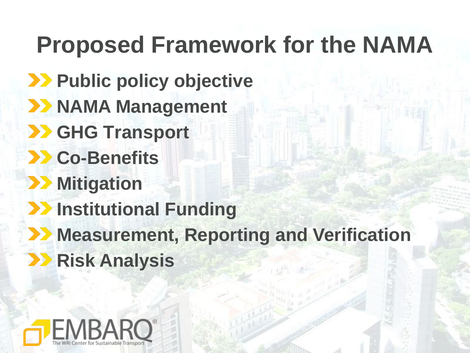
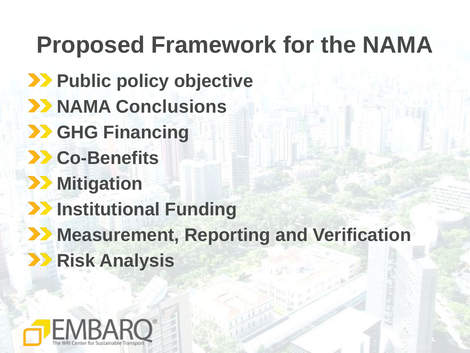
Management: Management -> Conclusions
Transport: Transport -> Financing
